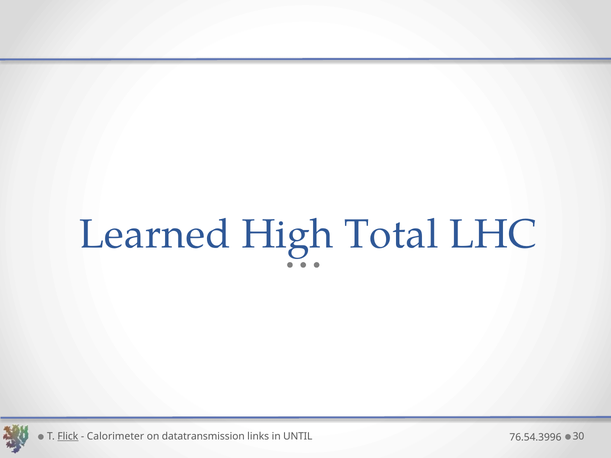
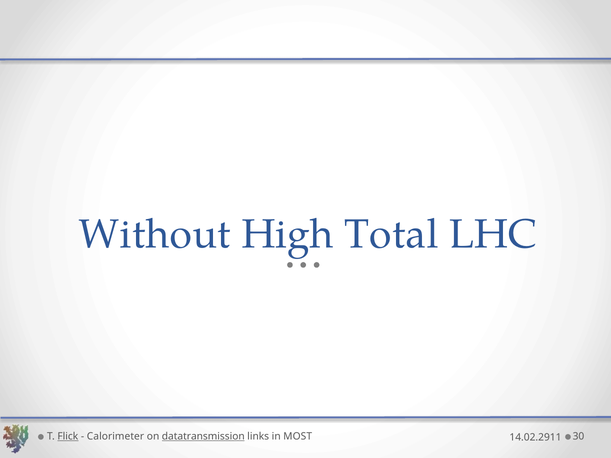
Learned: Learned -> Without
datatransmission underline: none -> present
UNTIL: UNTIL -> MOST
76.54.3996: 76.54.3996 -> 14.02.2911
